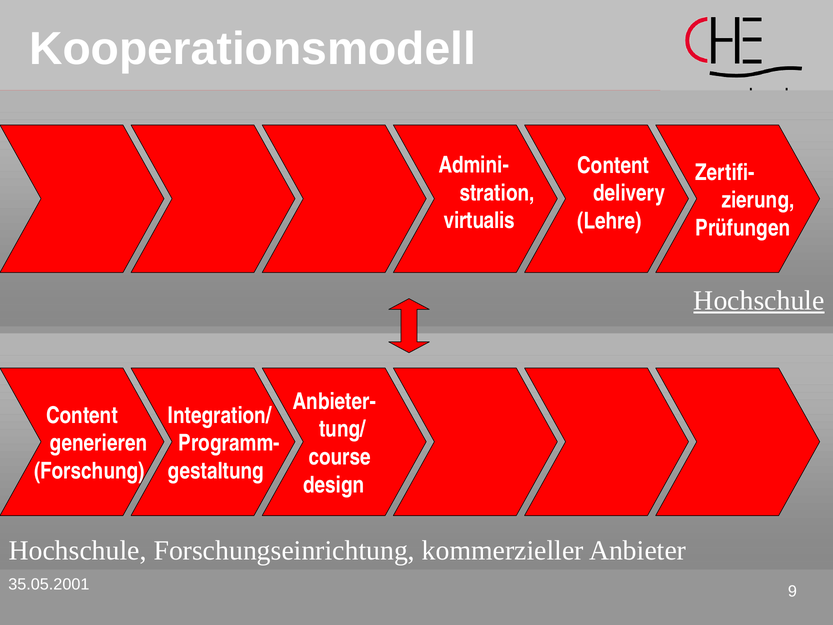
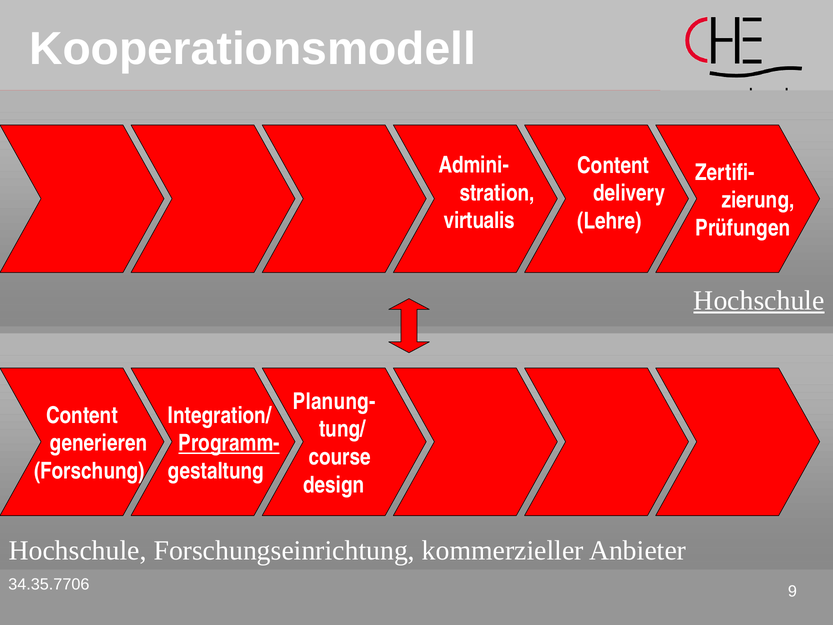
Anbieter-: Anbieter- -> Planung-
Programm- underline: none -> present
35.05.2001: 35.05.2001 -> 34.35.7706
